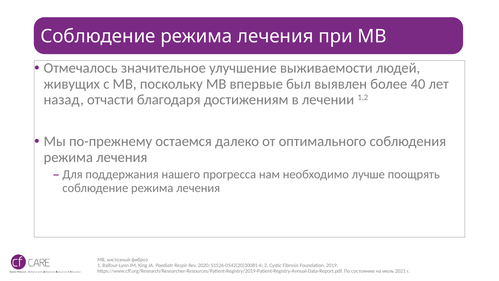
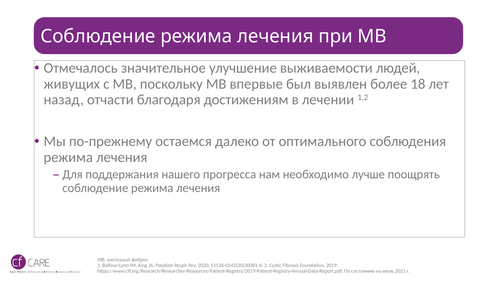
40: 40 -> 18
